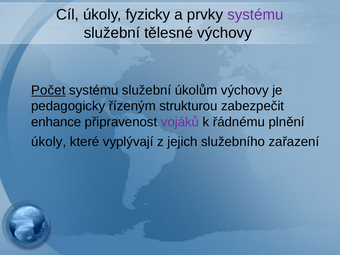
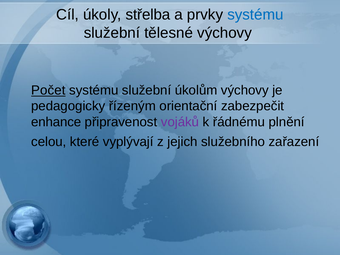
fyzicky: fyzicky -> střelba
systému at (255, 15) colour: purple -> blue
strukturou: strukturou -> orientační
úkoly at (49, 142): úkoly -> celou
